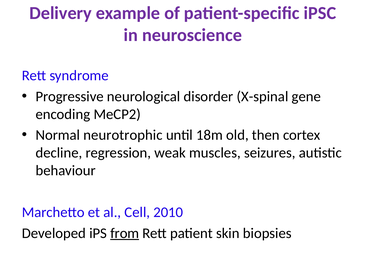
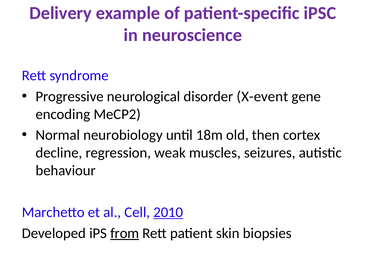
X-spinal: X-spinal -> X-event
neurotrophic: neurotrophic -> neurobiology
2010 underline: none -> present
